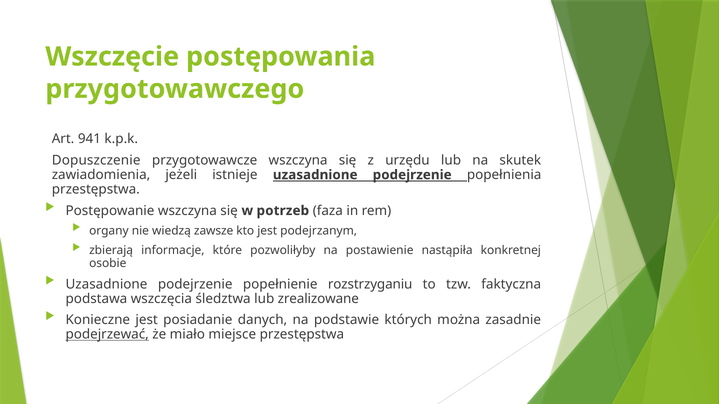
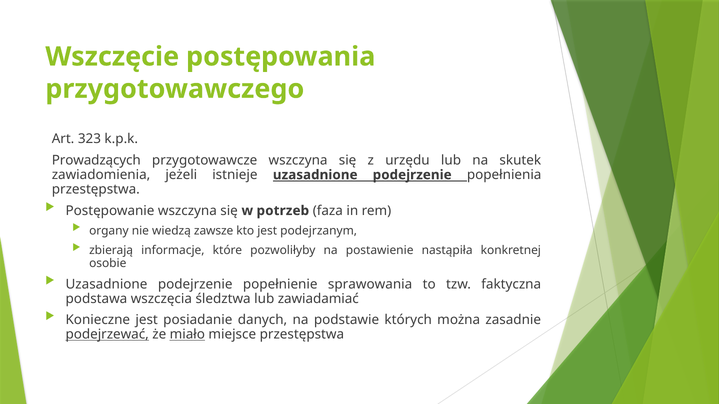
941: 941 -> 323
Dopuszczenie: Dopuszczenie -> Prowadzących
rozstrzyganiu: rozstrzyganiu -> sprawowania
zrealizowane: zrealizowane -> zawiadamiać
miało underline: none -> present
